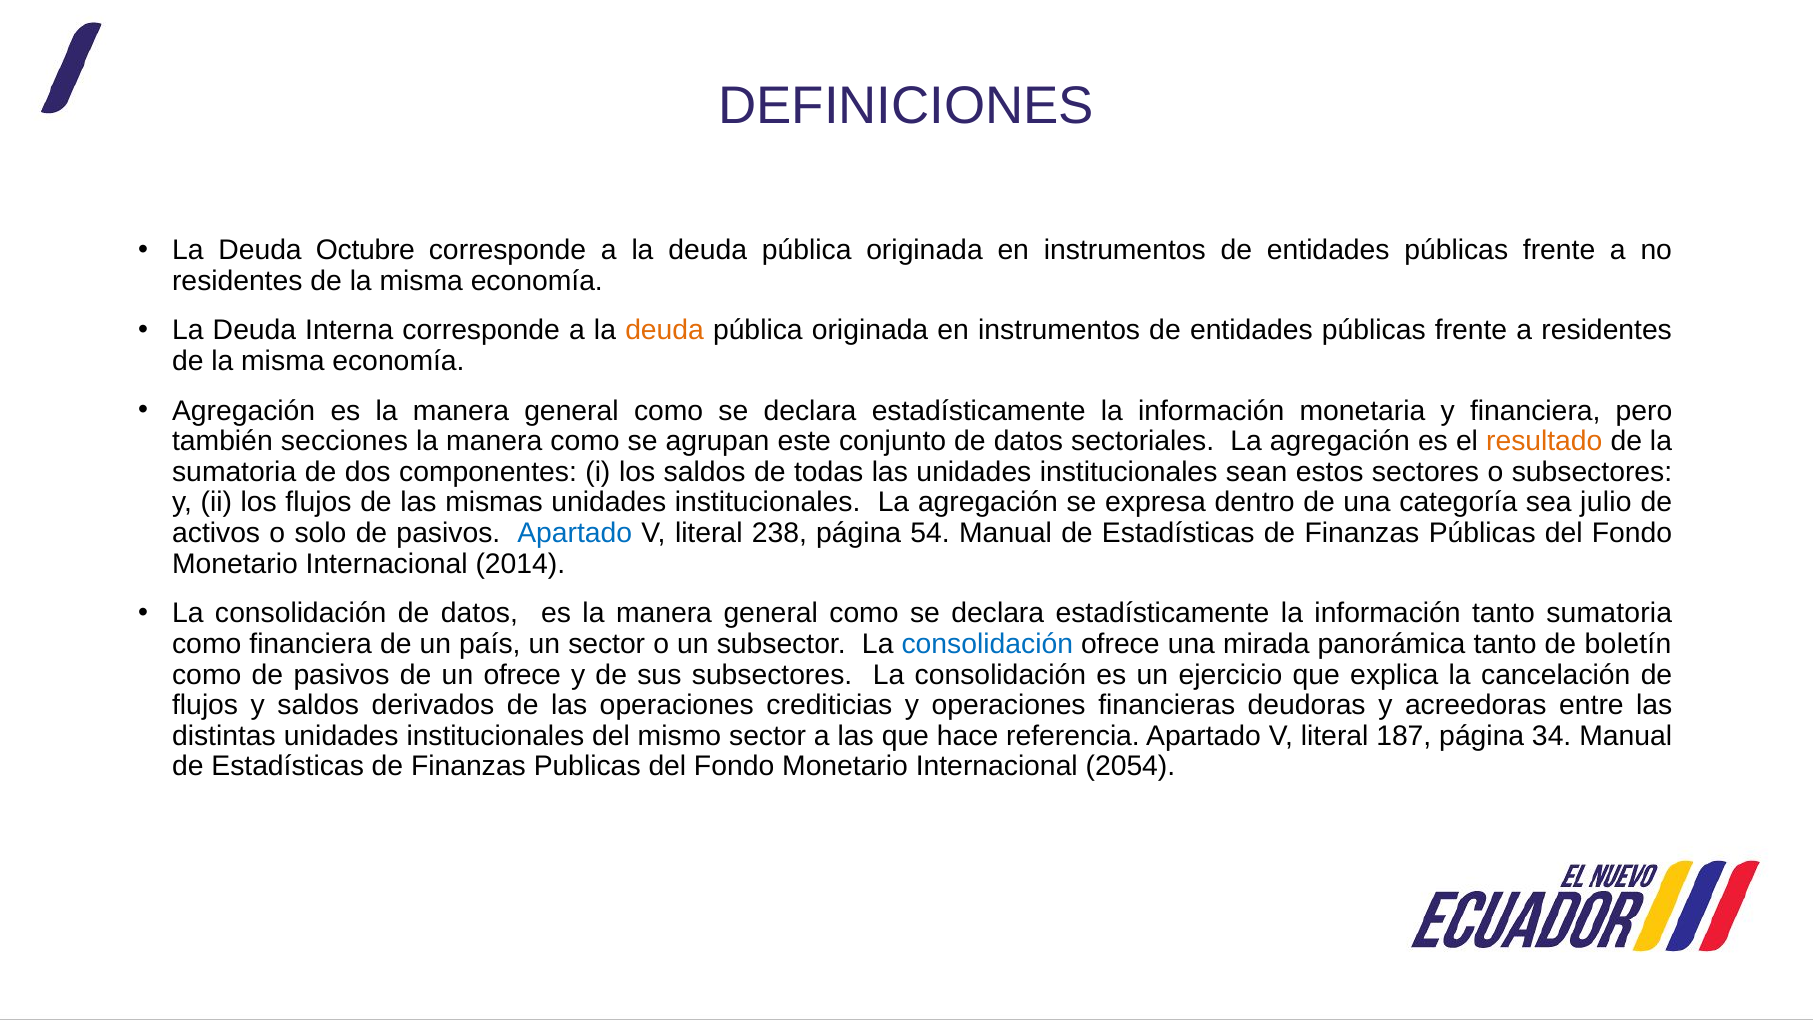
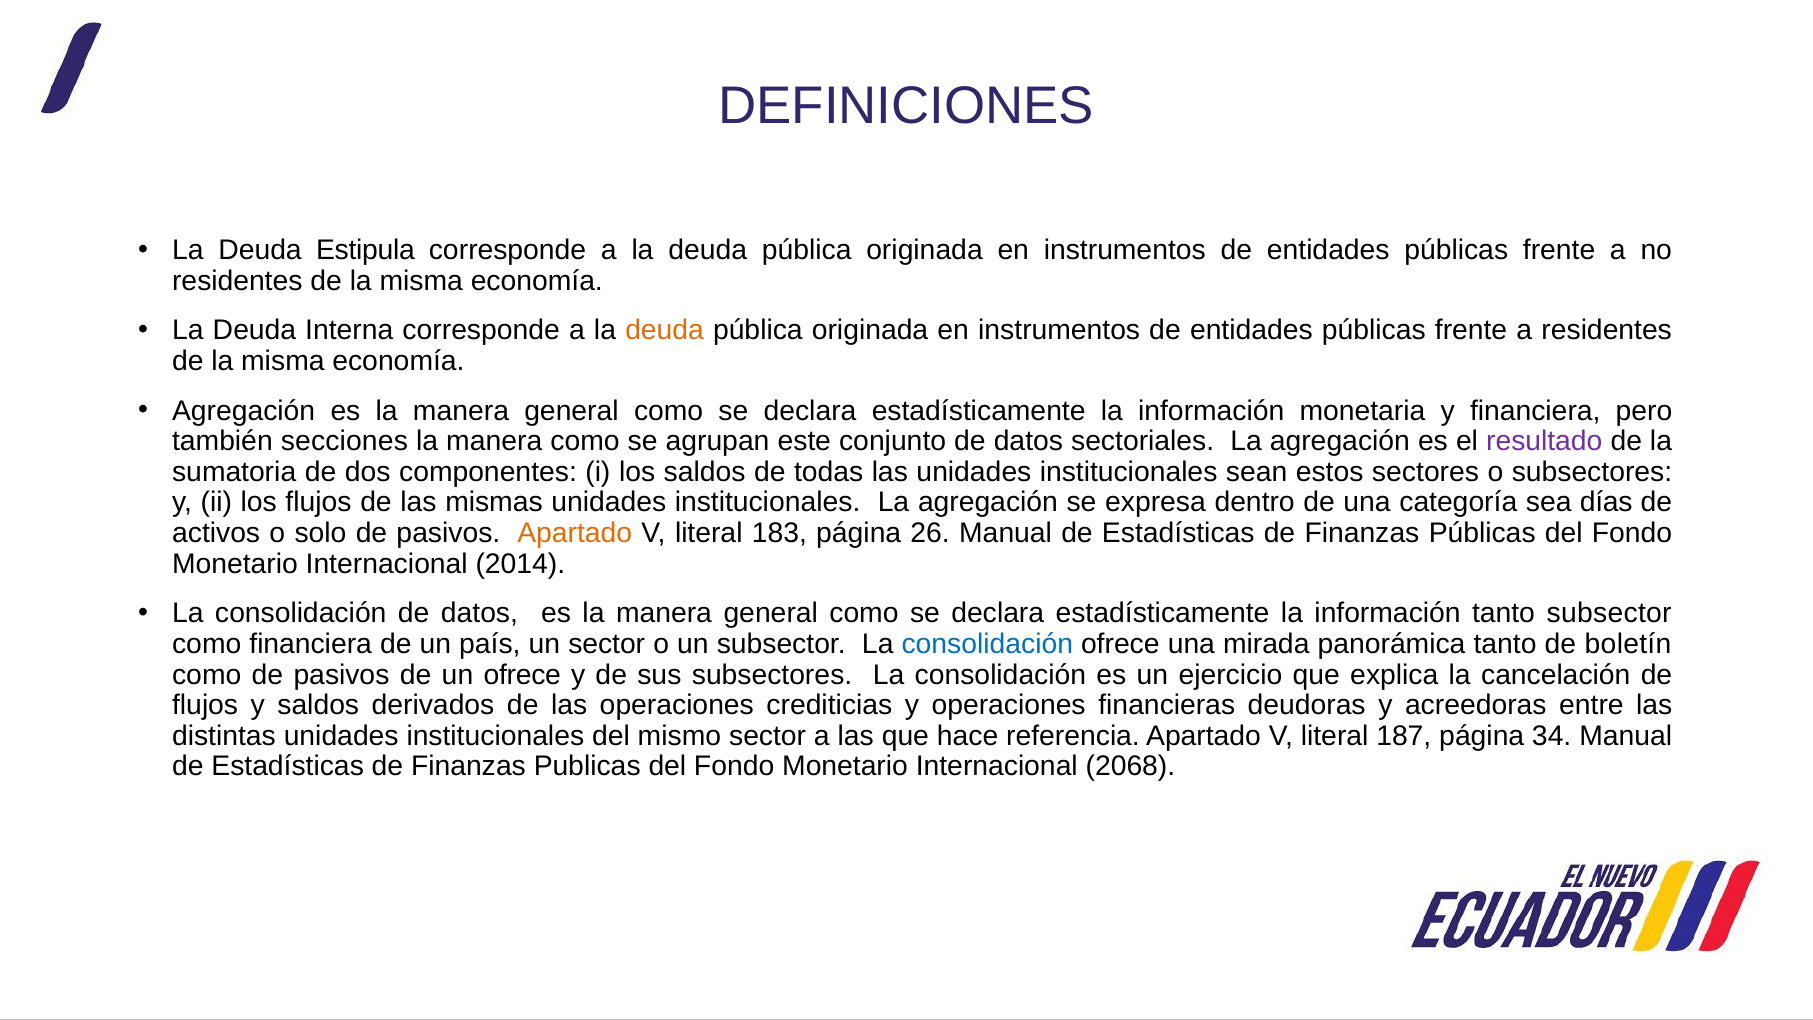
Octubre: Octubre -> Estipula
resultado colour: orange -> purple
julio: julio -> días
Apartado at (575, 533) colour: blue -> orange
238: 238 -> 183
54: 54 -> 26
tanto sumatoria: sumatoria -> subsector
2054: 2054 -> 2068
